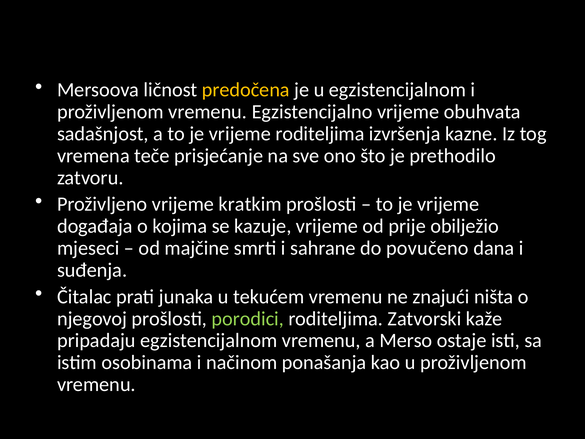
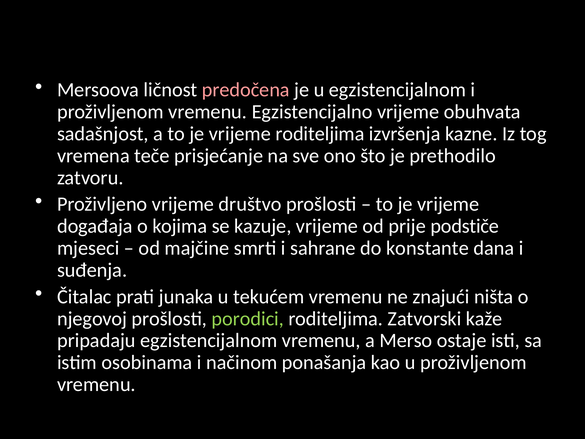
predočena colour: yellow -> pink
kratkim: kratkim -> društvo
obilježio: obilježio -> podstiče
povučeno: povučeno -> konstante
